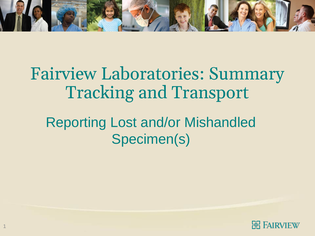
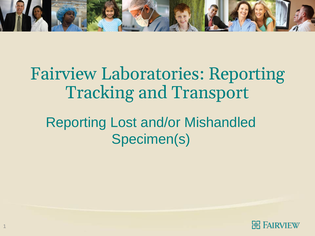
Laboratories Summary: Summary -> Reporting
